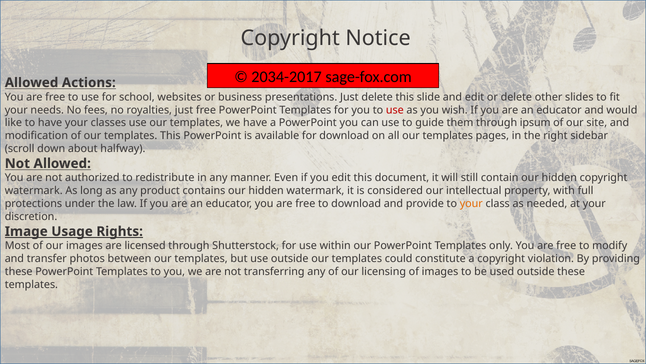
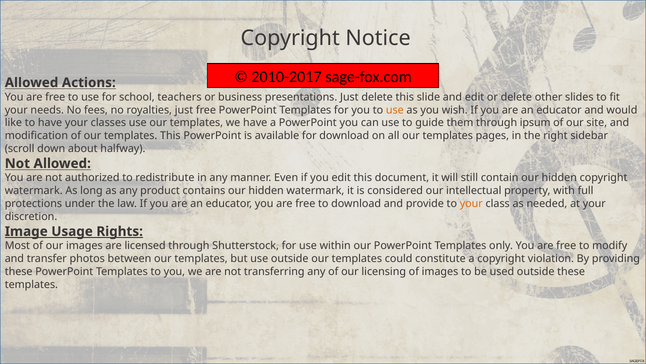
2034-2017: 2034-2017 -> 2010-2017
websites: websites -> teachers
use at (395, 110) colour: red -> orange
